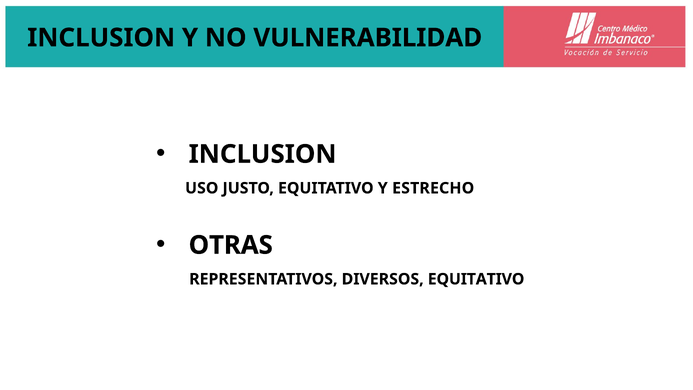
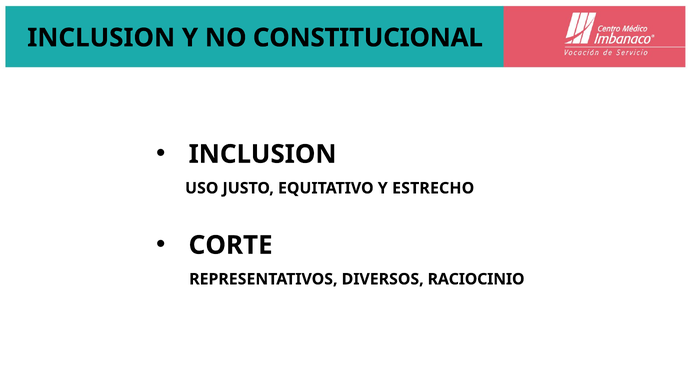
VULNERABILIDAD: VULNERABILIDAD -> CONSTITUCIONAL
OTRAS: OTRAS -> CORTE
DIVERSOS EQUITATIVO: EQUITATIVO -> RACIOCINIO
